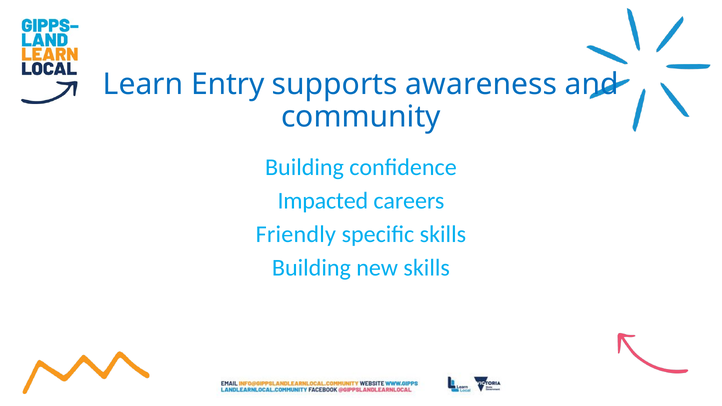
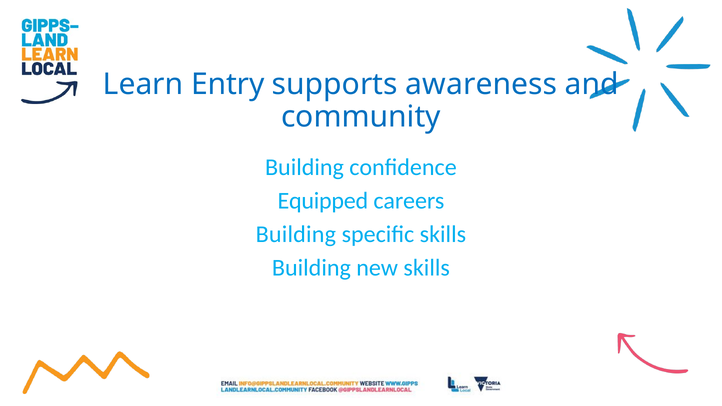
Impacted: Impacted -> Equipped
Friendly at (296, 234): Friendly -> Building
